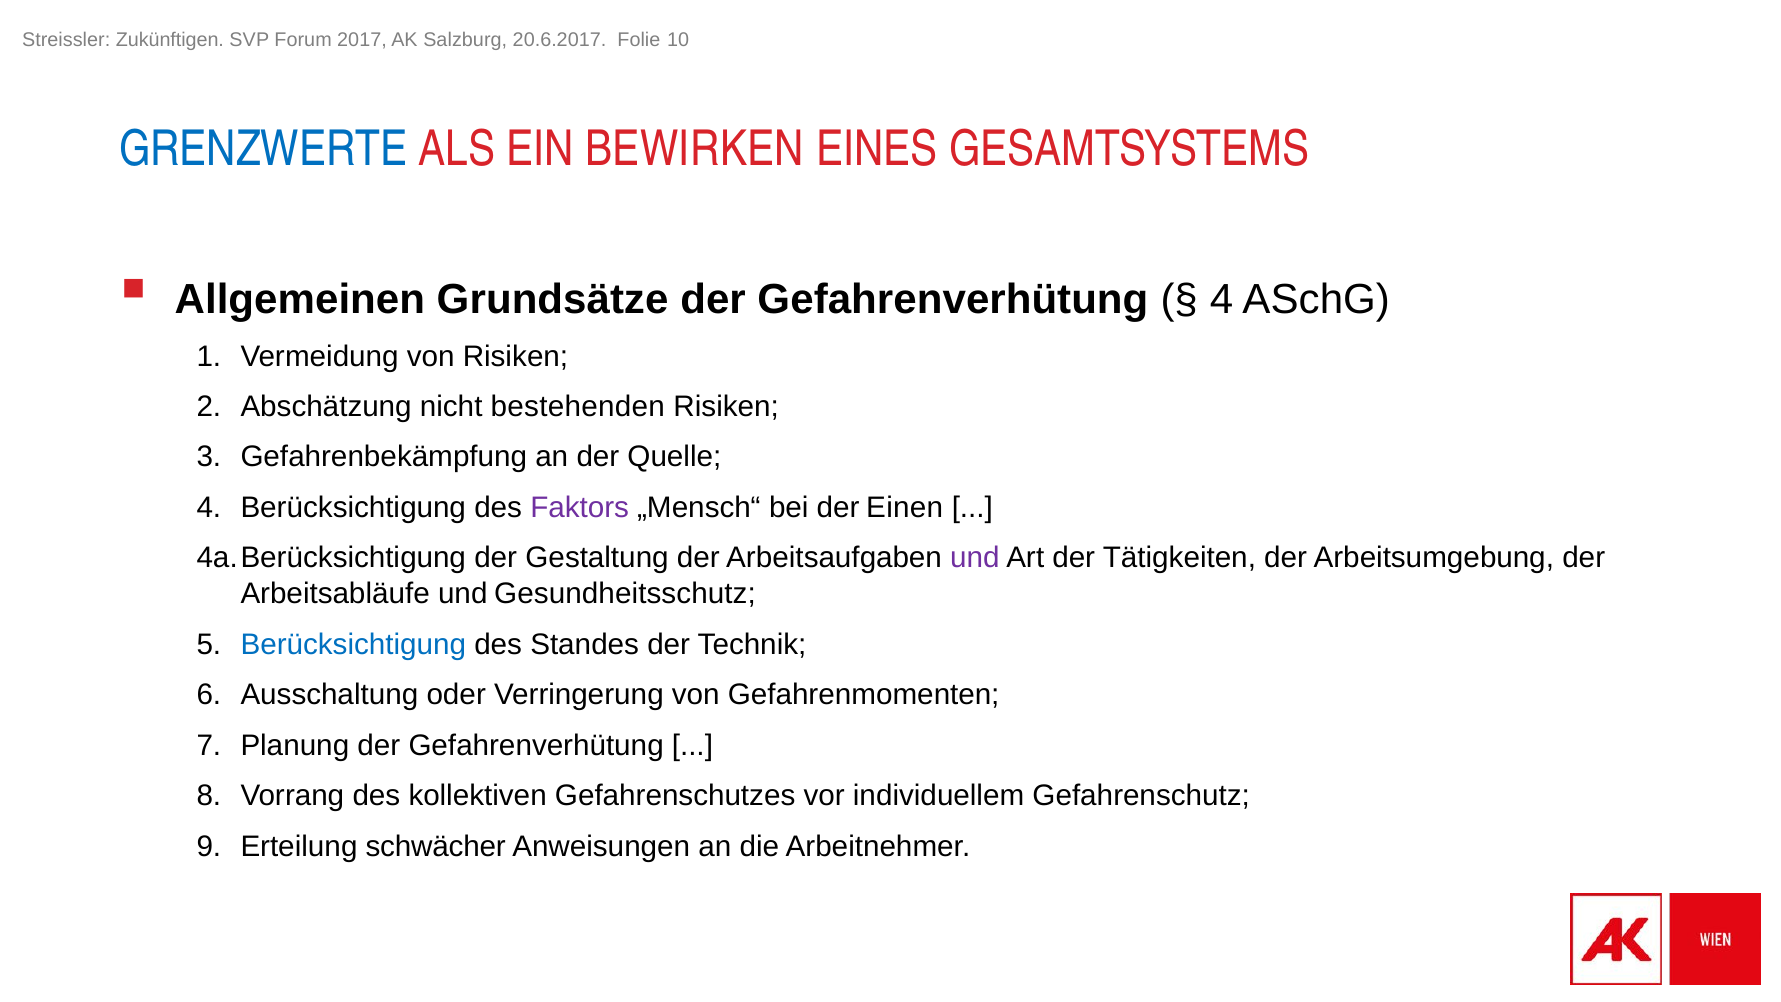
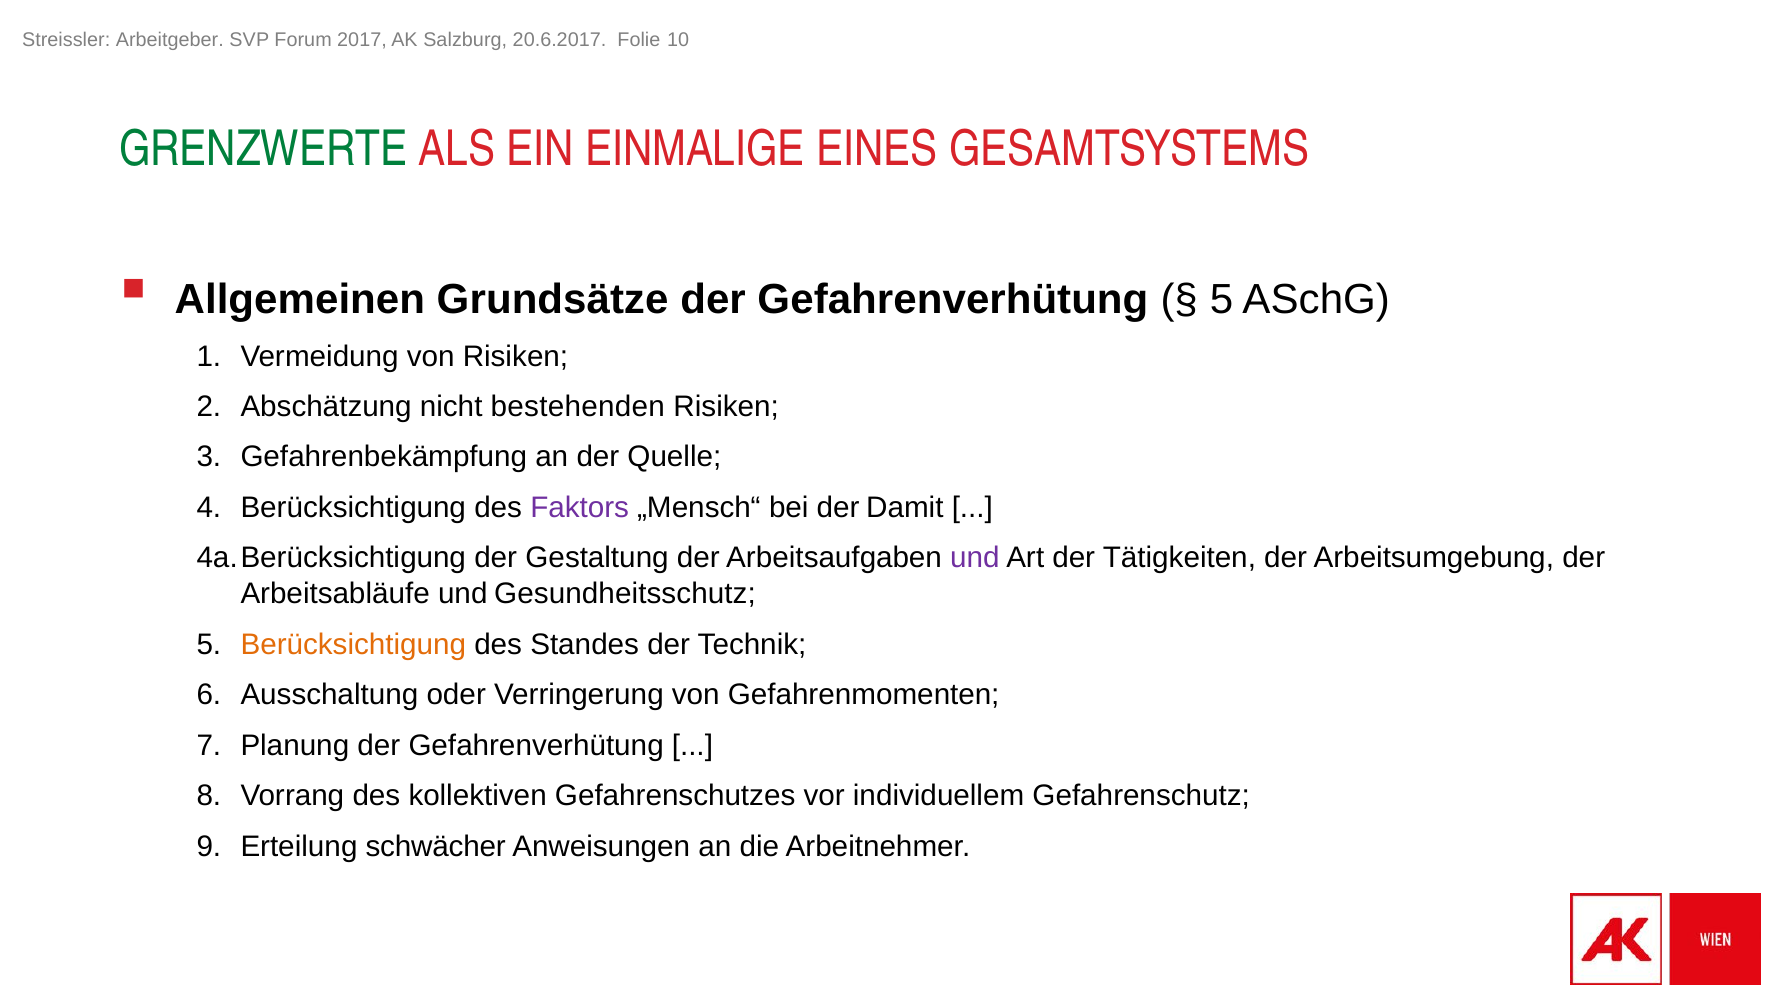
Zukünftigen: Zukünftigen -> Arbeitgeber
GRENZWERTE colour: blue -> green
BEWIRKEN: BEWIRKEN -> EINMALIGE
4 at (1221, 299): 4 -> 5
Einen: Einen -> Damit
Berücksichtigung at (353, 644) colour: blue -> orange
